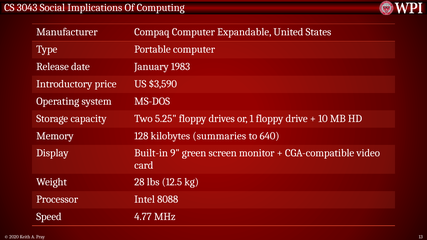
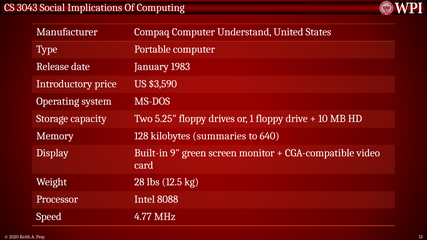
Expandable: Expandable -> Understand
